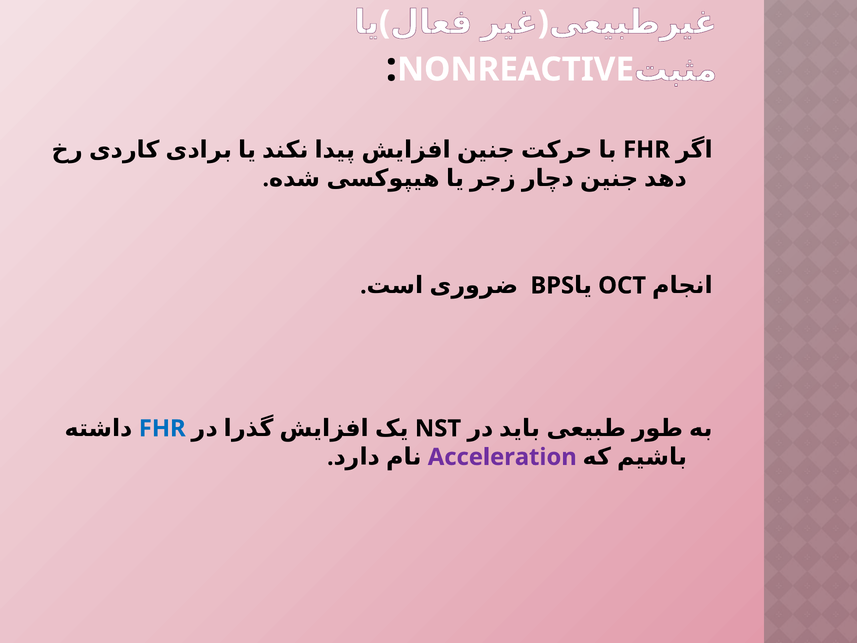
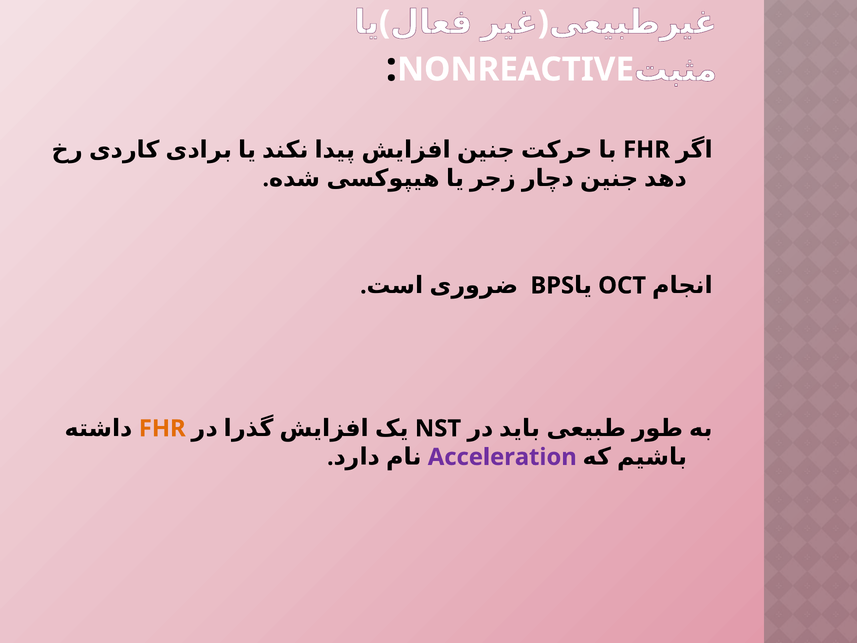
FHR at (162, 428) colour: blue -> orange
